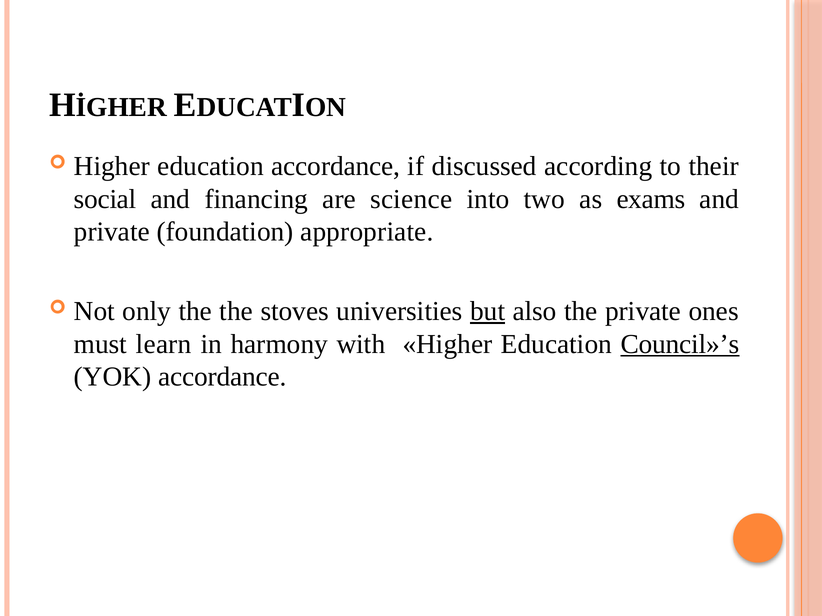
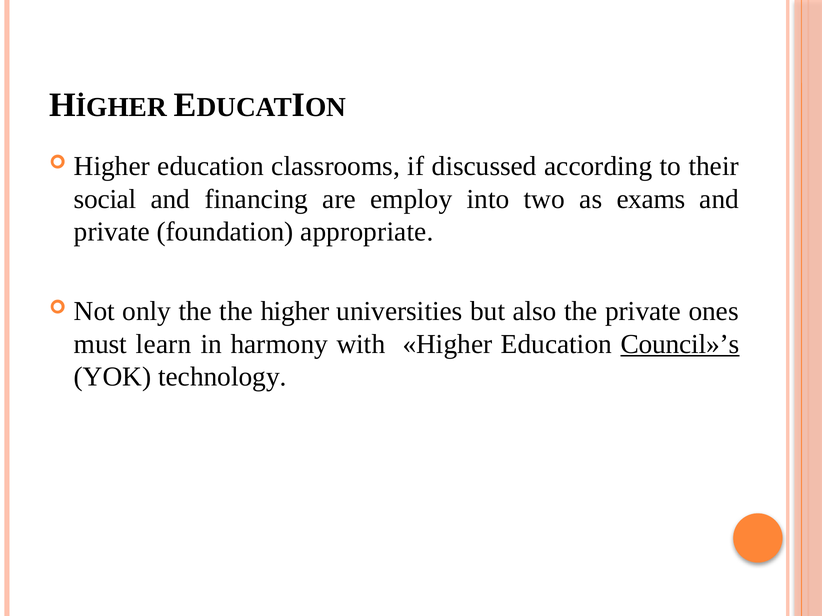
education accordance: accordance -> classrooms
science: science -> employ
the stoves: stoves -> higher
but underline: present -> none
YOK accordance: accordance -> technology
